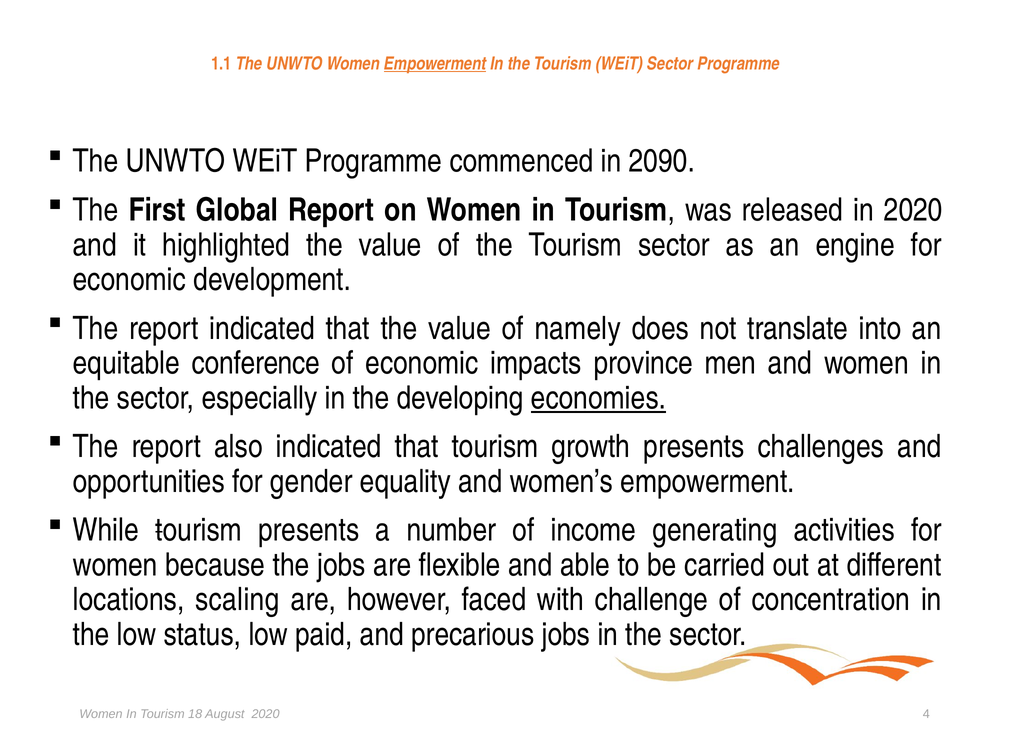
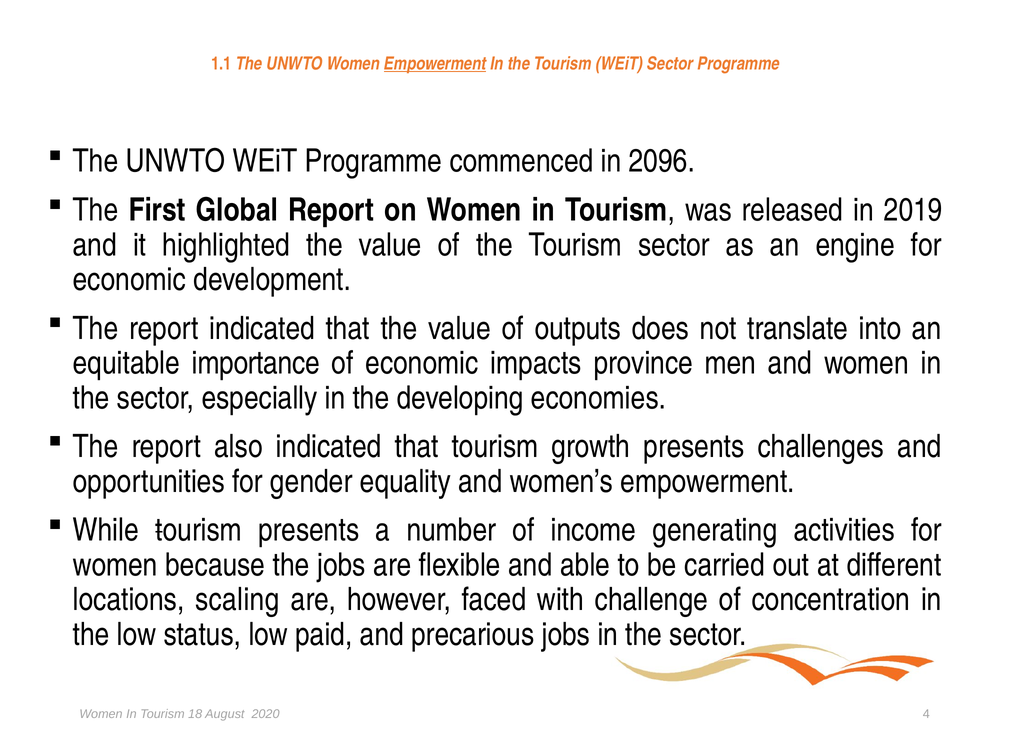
2090: 2090 -> 2096
in 2020: 2020 -> 2019
namely: namely -> outputs
conference: conference -> importance
economies underline: present -> none
